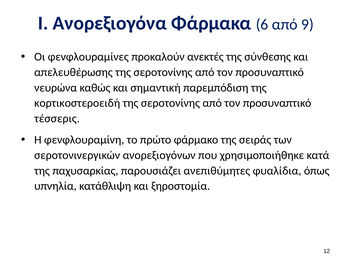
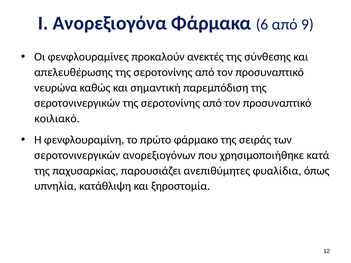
κορτικοστεροειδή at (77, 103): κορτικοστεροειδή -> σεροτονινεργικών
τέσσερις: τέσσερις -> κοιλιακό
